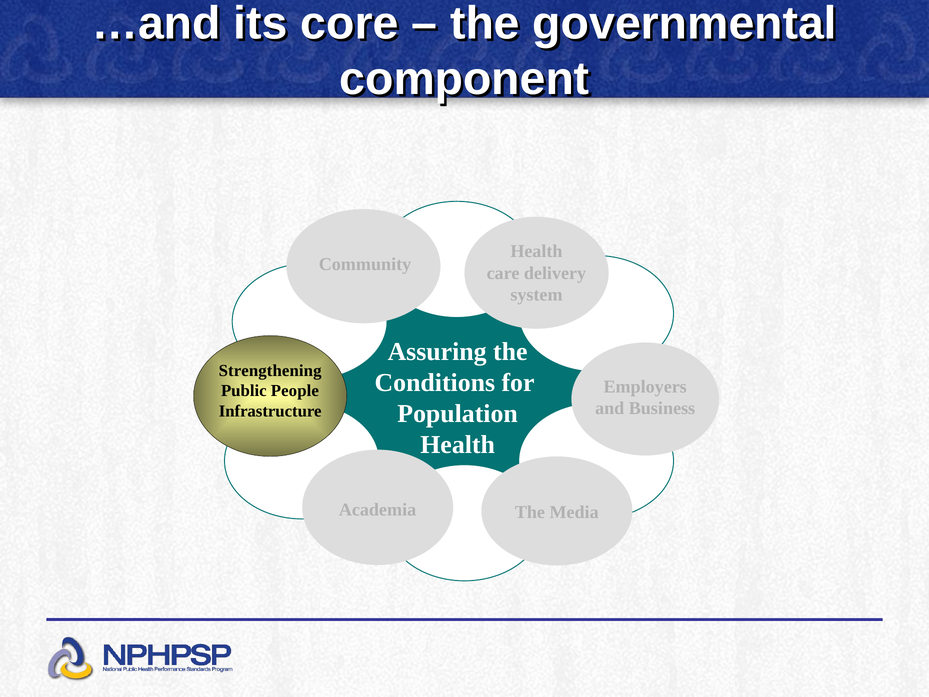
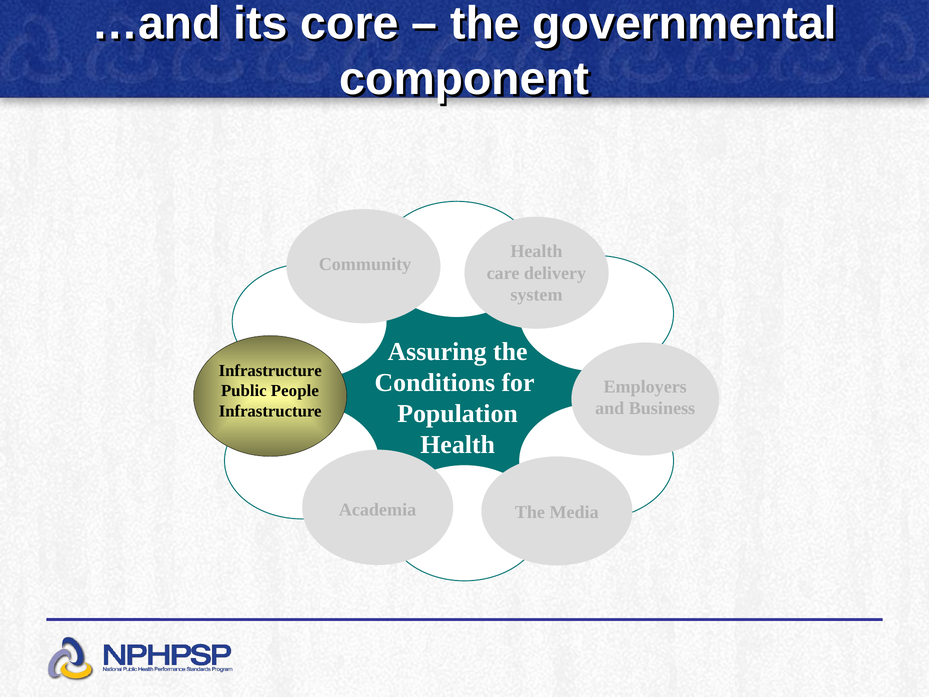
Strengthening at (270, 371): Strengthening -> Infrastructure
